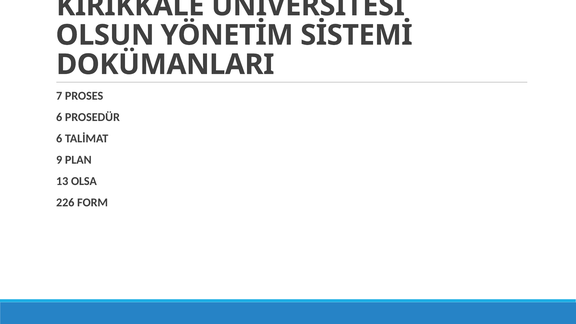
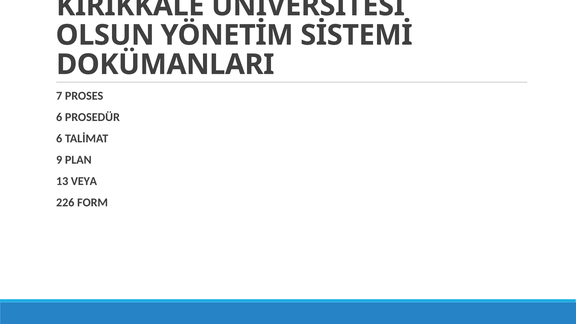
OLSA: OLSA -> VEYA
